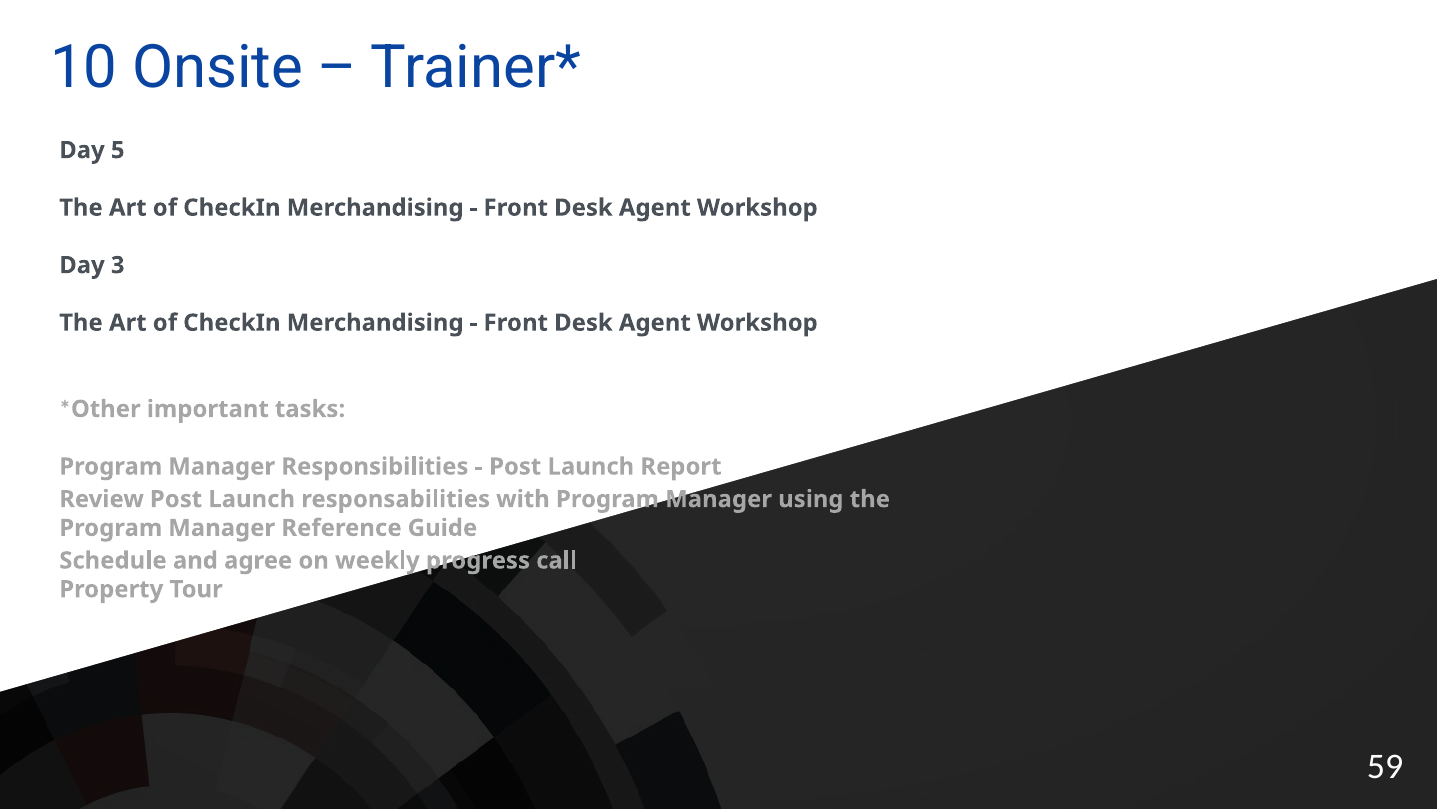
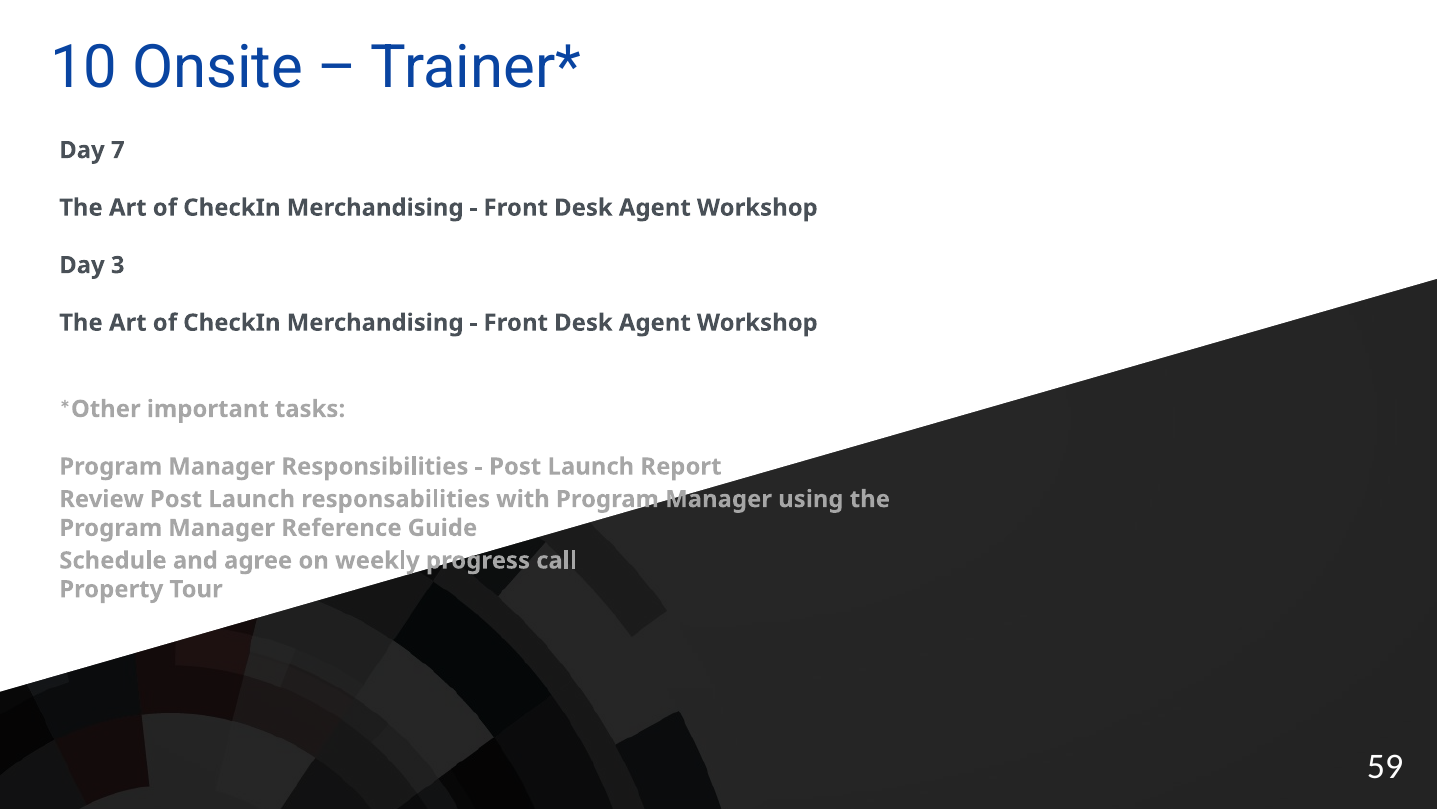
5: 5 -> 7
